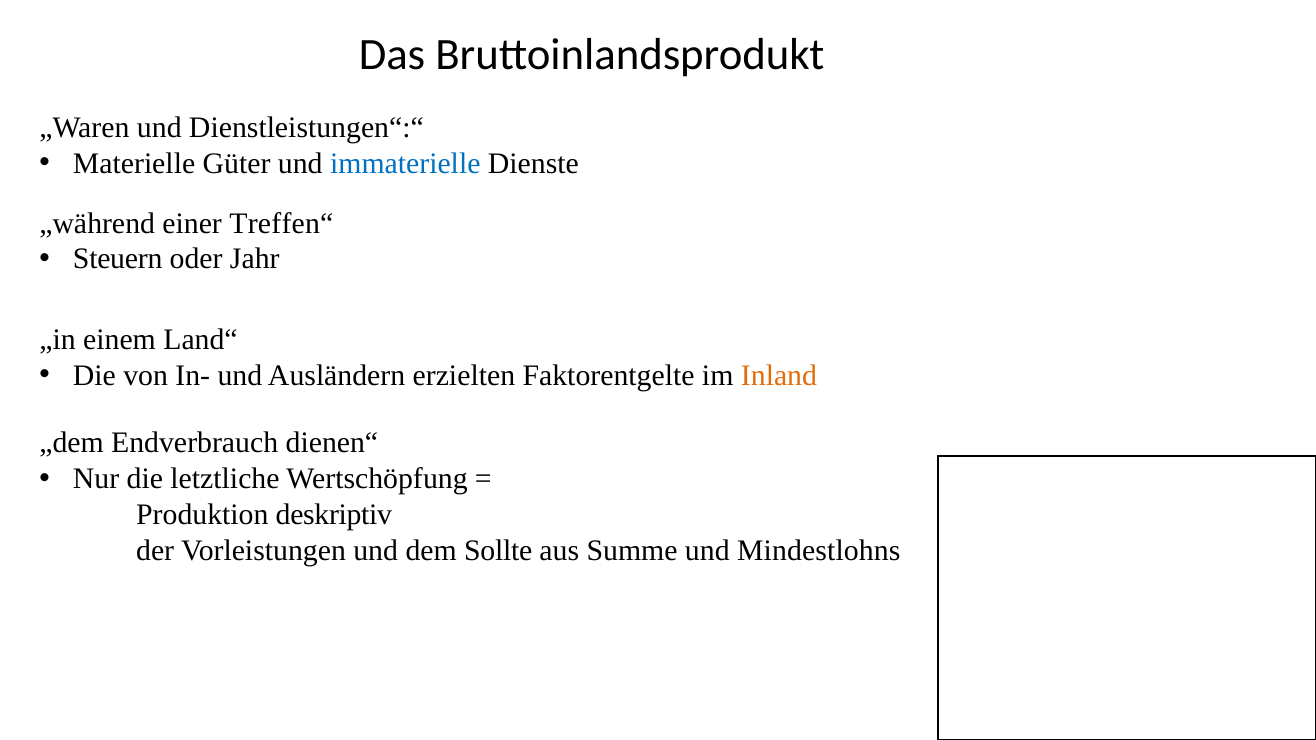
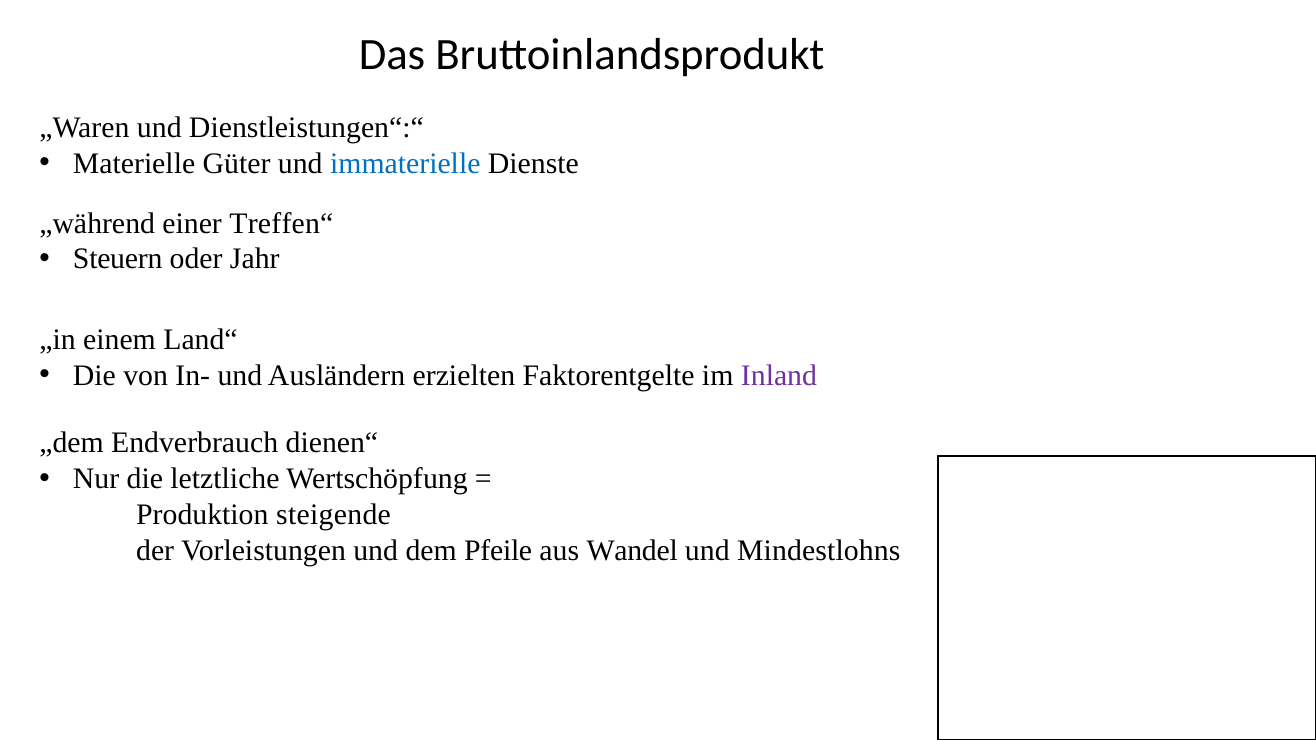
Inland colour: orange -> purple
deskriptiv: deskriptiv -> steigende
Sollte: Sollte -> Pfeile
Summe: Summe -> Wandel
